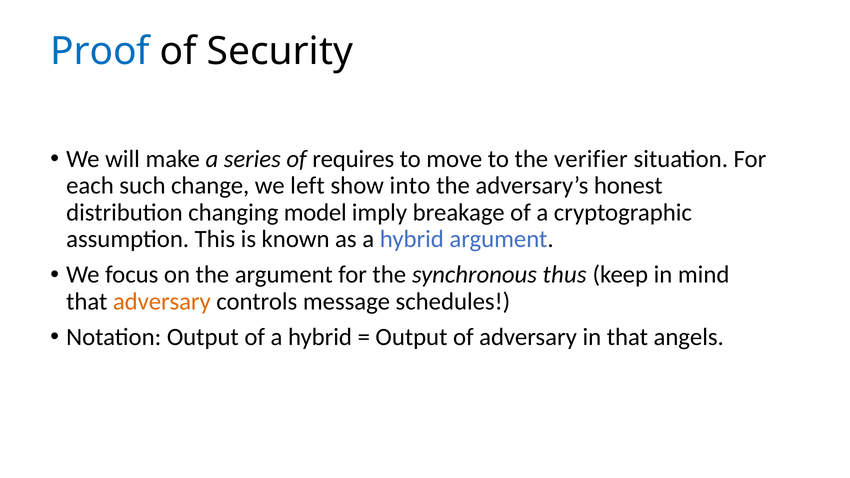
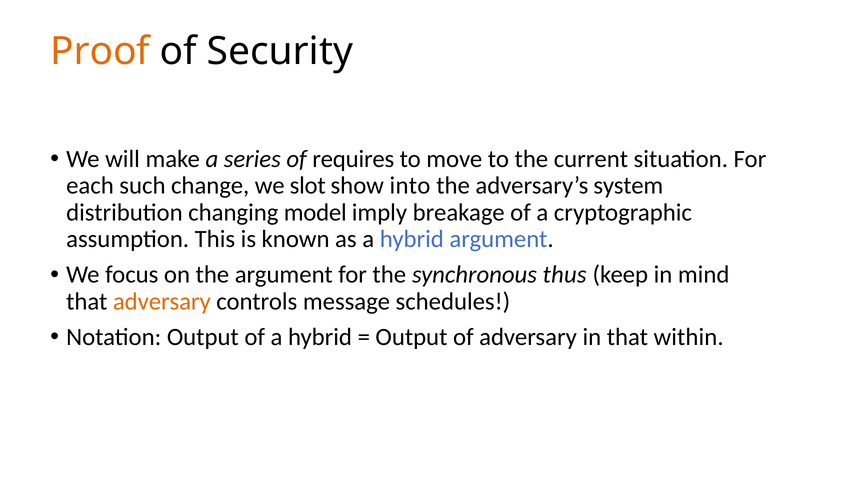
Proof colour: blue -> orange
verifier: verifier -> current
left: left -> slot
honest: honest -> system
angels: angels -> within
